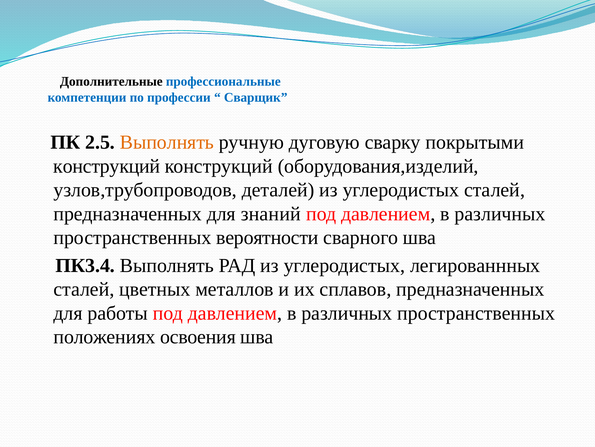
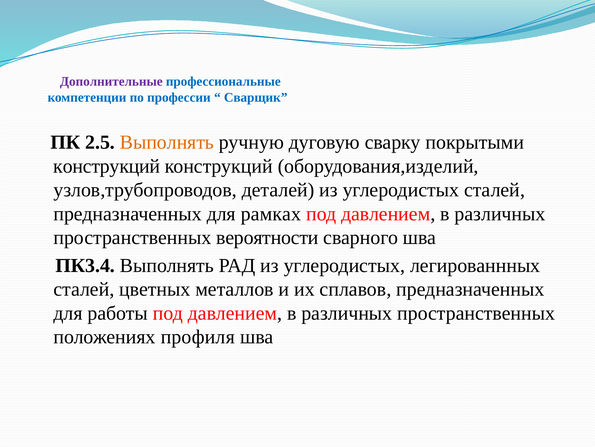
Дополнительные colour: black -> purple
знаний: знаний -> рамках
освоения: освоения -> профиля
